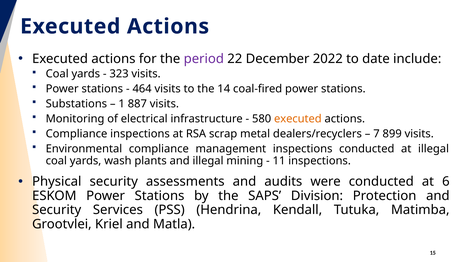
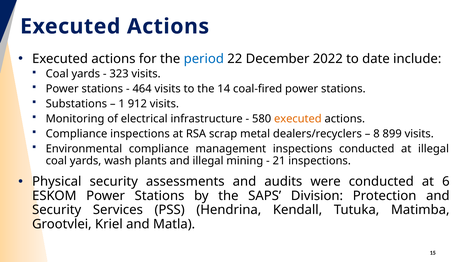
period colour: purple -> blue
887: 887 -> 912
7: 7 -> 8
11: 11 -> 21
